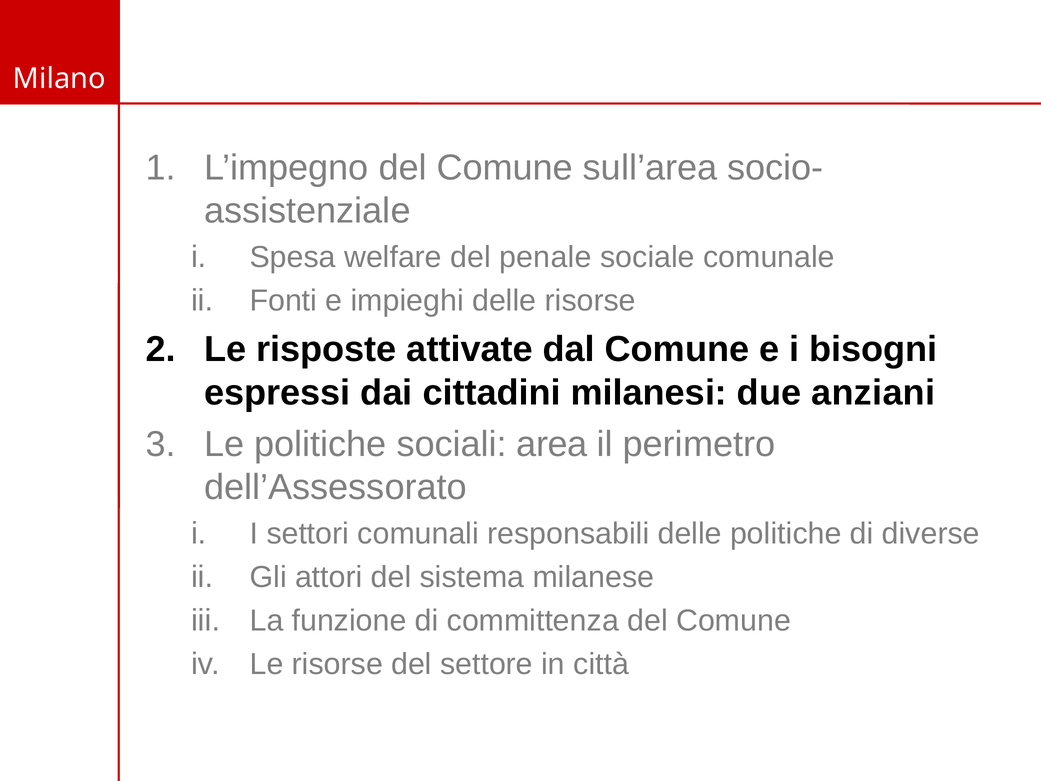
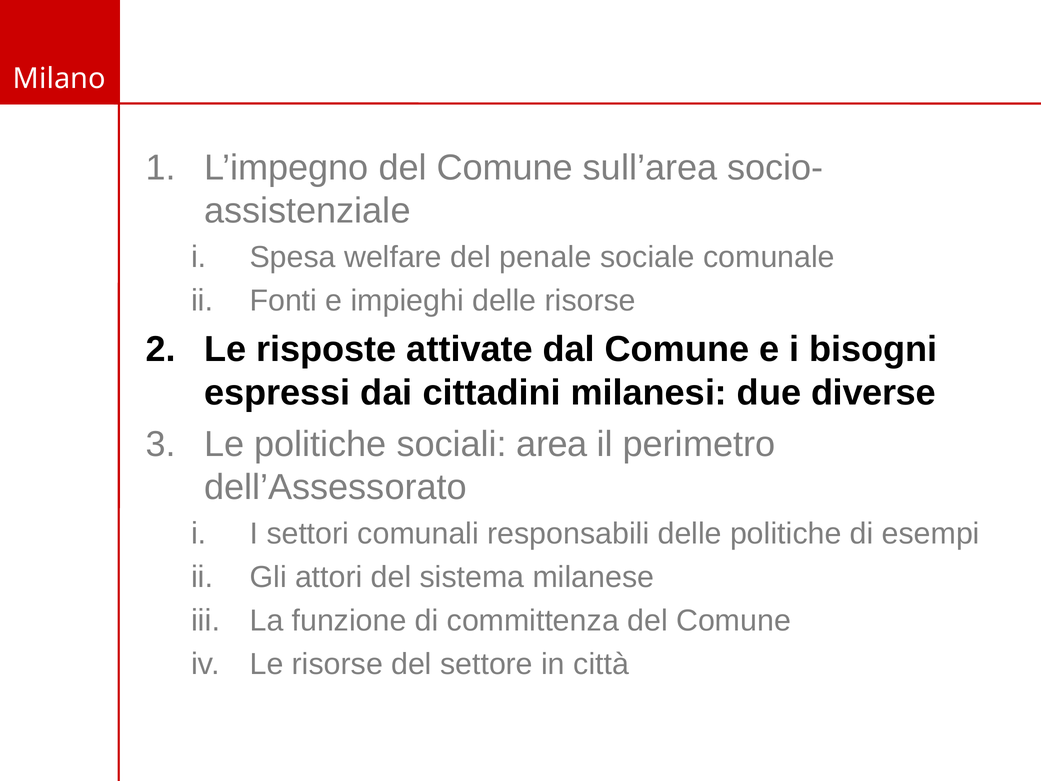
anziani: anziani -> diverse
diverse: diverse -> esempi
